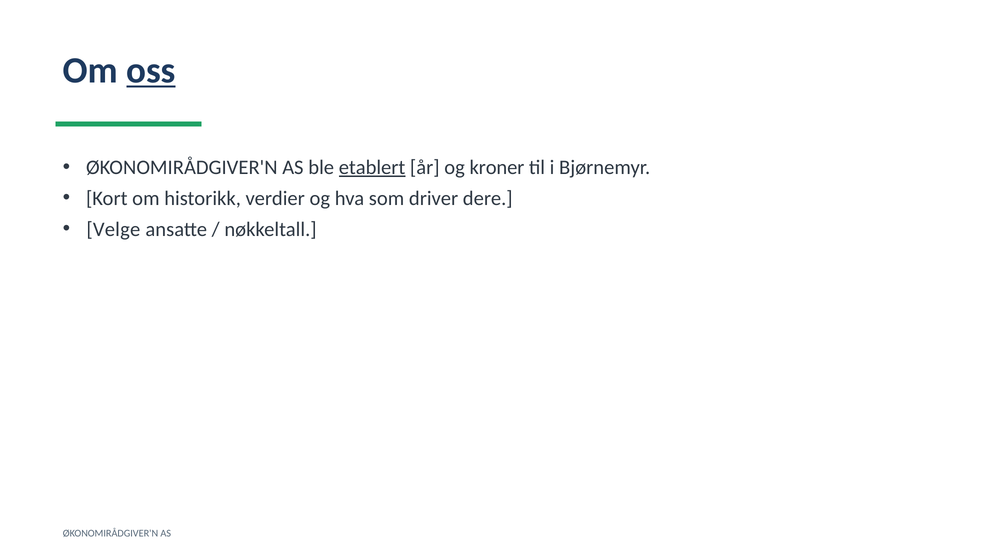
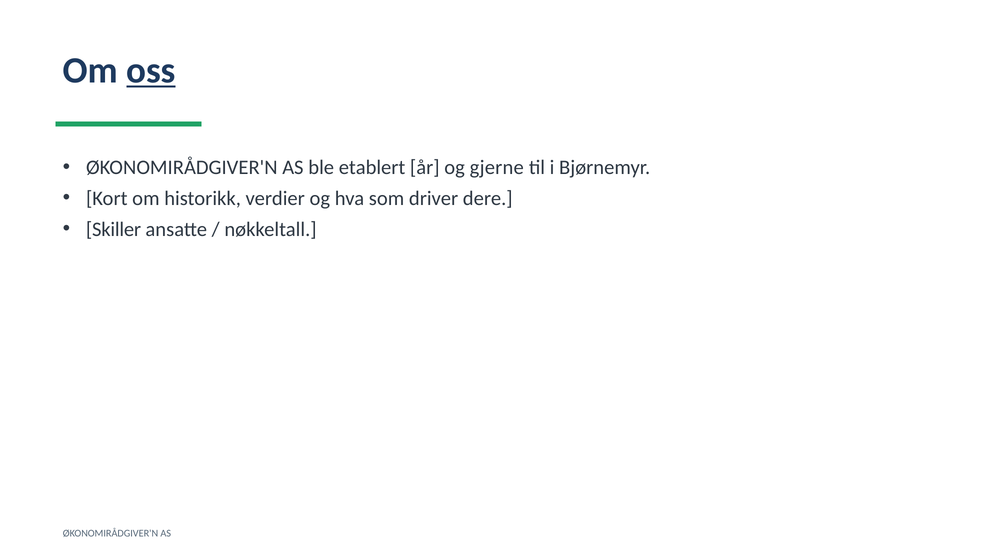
etablert underline: present -> none
kroner: kroner -> gjerne
Velge: Velge -> Skiller
